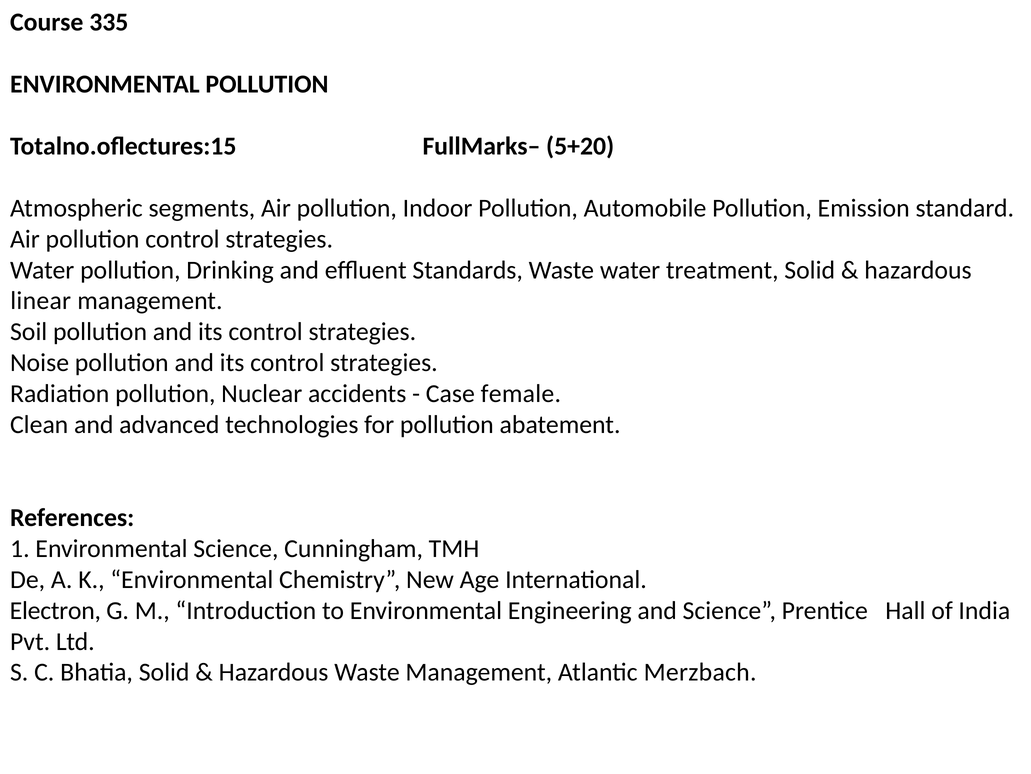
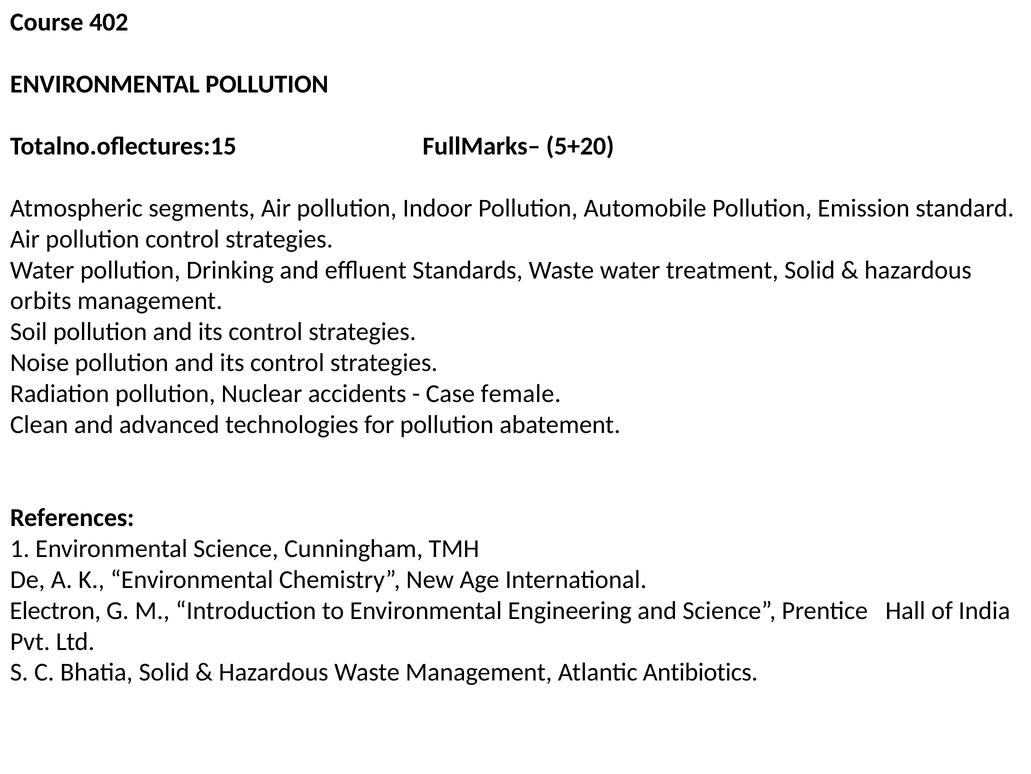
335: 335 -> 402
linear: linear -> orbits
Merzbach: Merzbach -> Antibiotics
